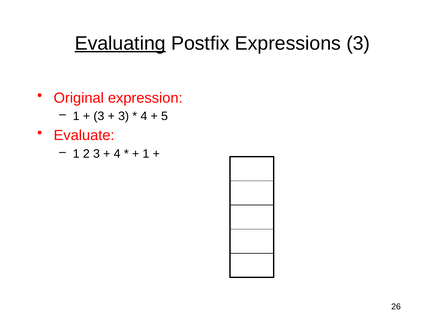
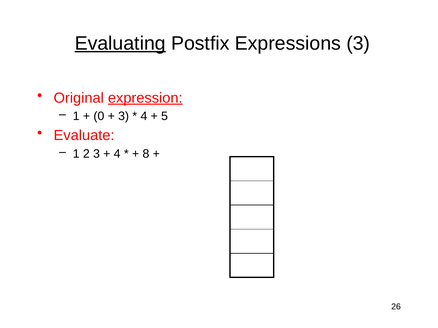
expression underline: none -> present
3 at (99, 116): 3 -> 0
1 at (146, 154): 1 -> 8
